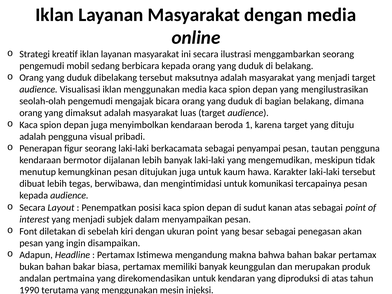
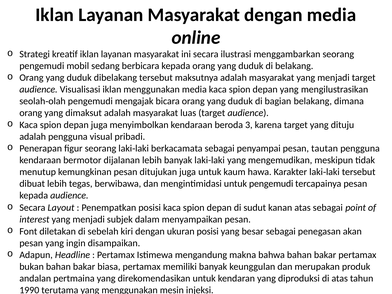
1: 1 -> 3
untuk komunikasi: komunikasi -> pengemudi
ukuran point: point -> posisi
